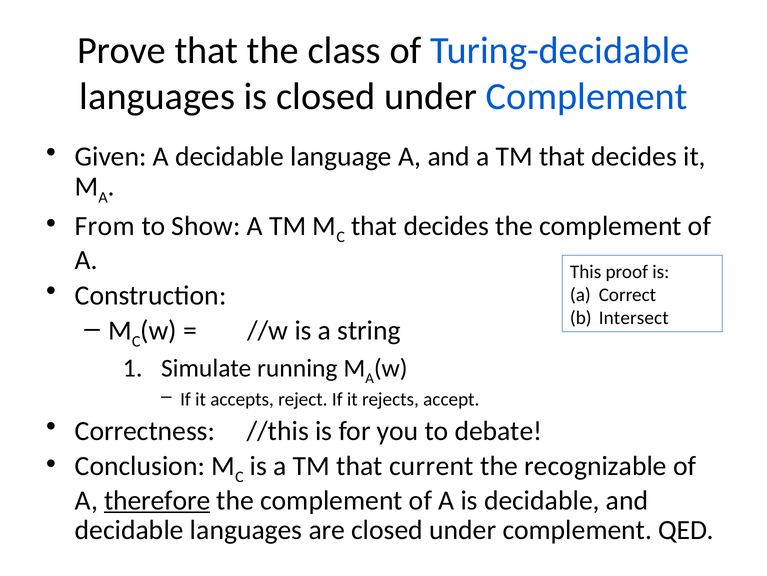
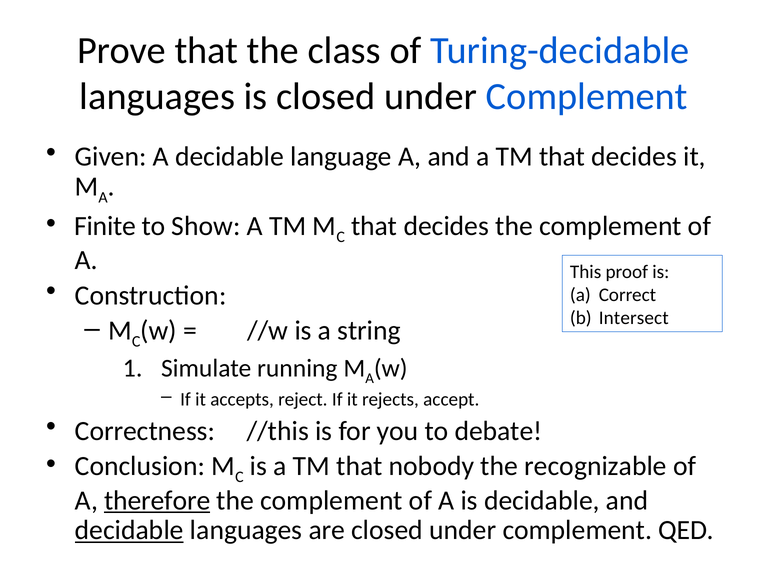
From: From -> Finite
current: current -> nobody
decidable at (129, 530) underline: none -> present
